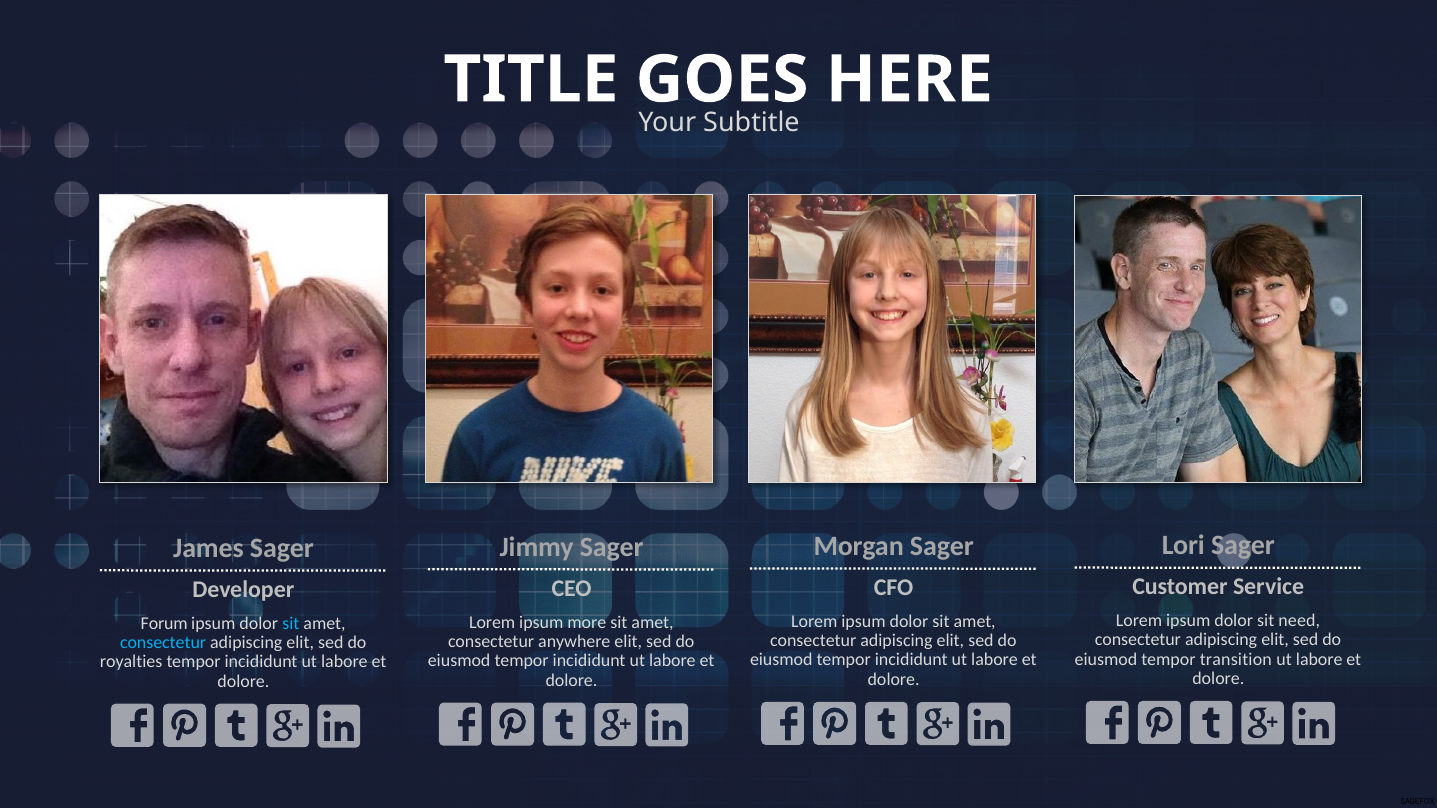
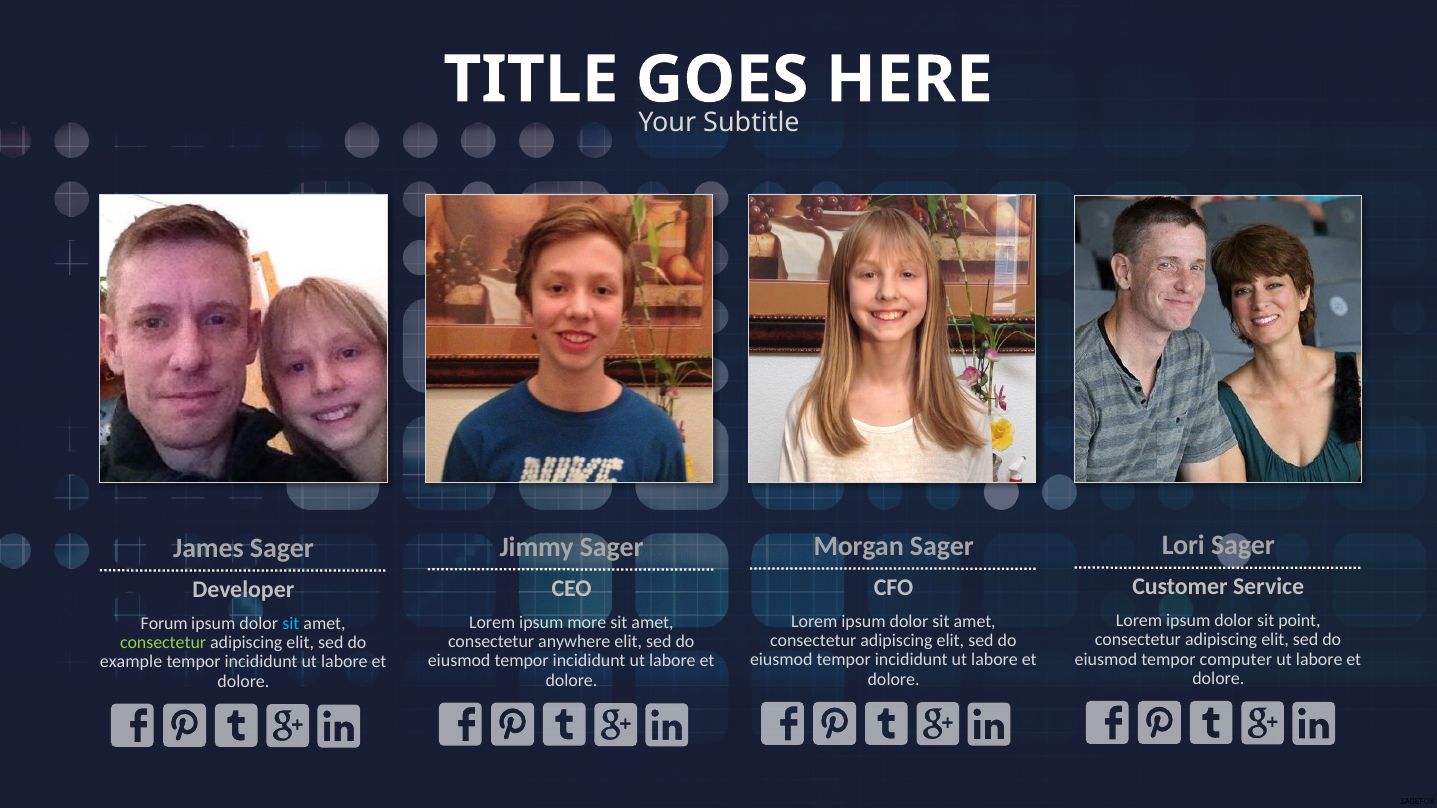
need: need -> point
consectetur at (163, 643) colour: light blue -> light green
transition: transition -> computer
royalties: royalties -> example
